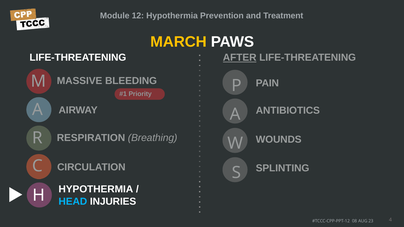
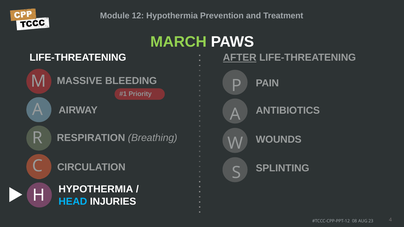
MARCH colour: yellow -> light green
